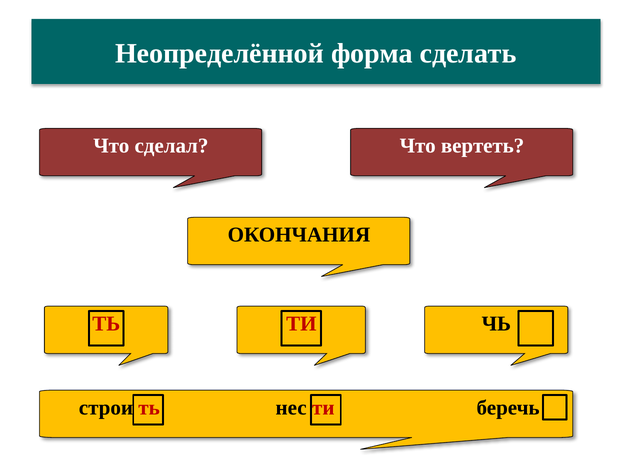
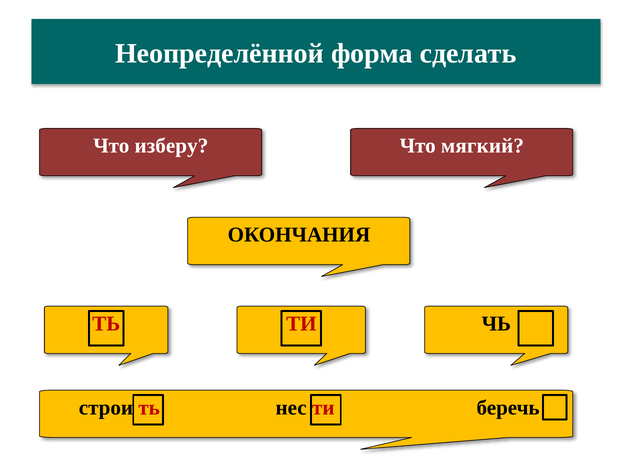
сделал: сделал -> изберу
вертеть: вертеть -> мягкий
